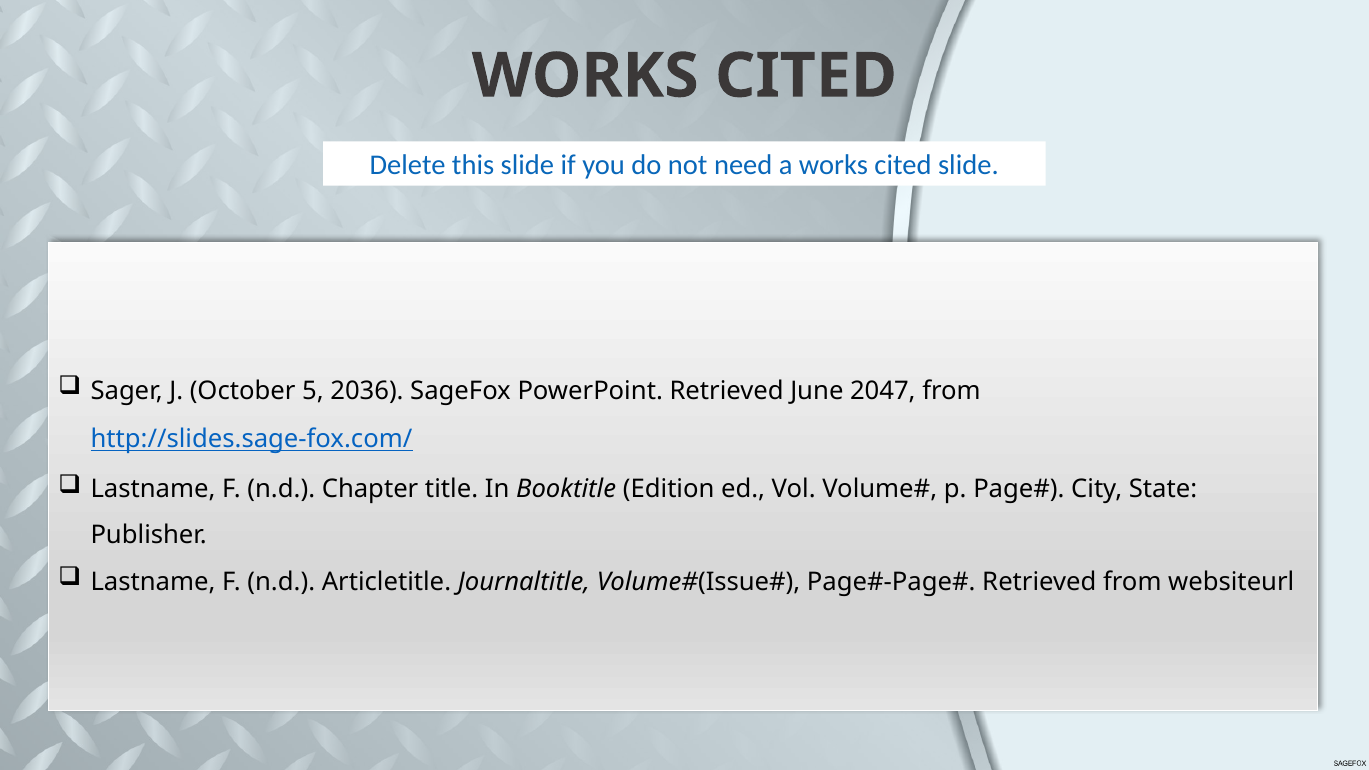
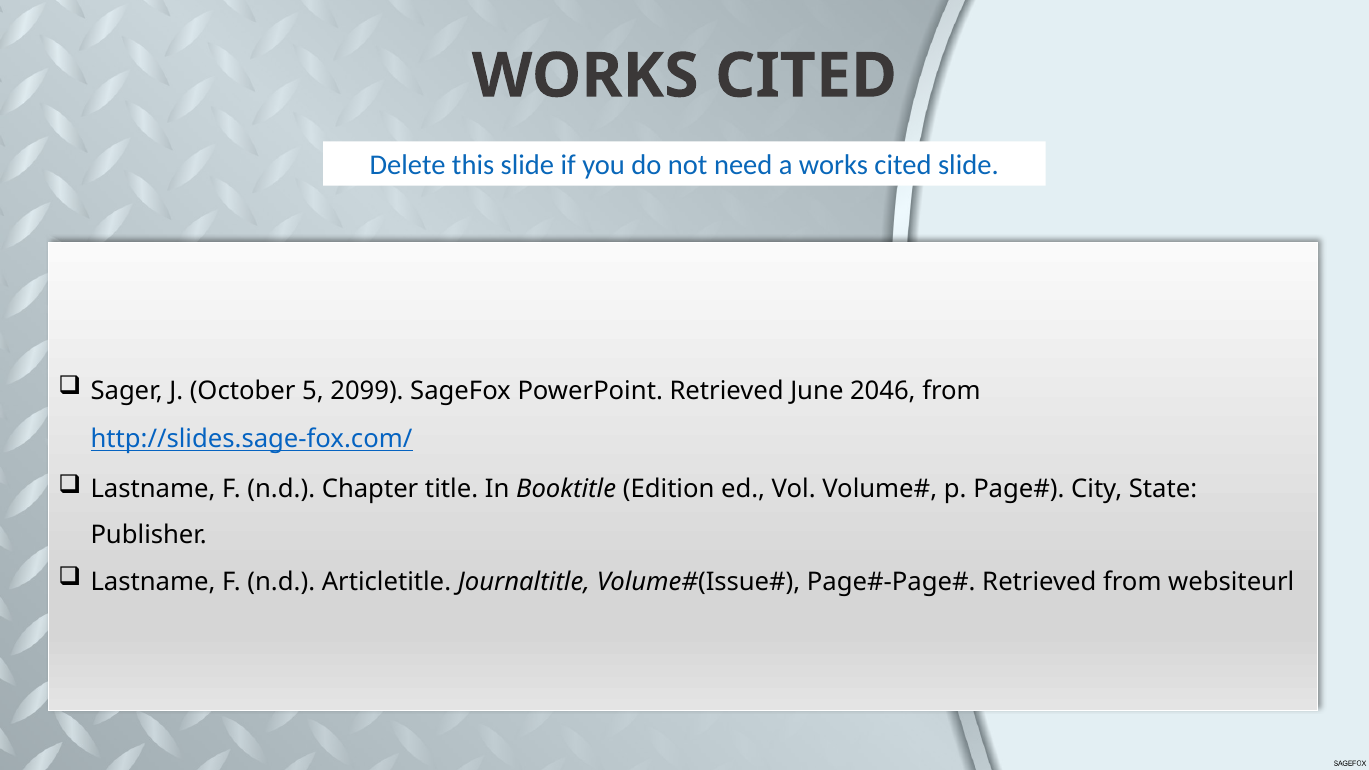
2036: 2036 -> 2099
2047: 2047 -> 2046
